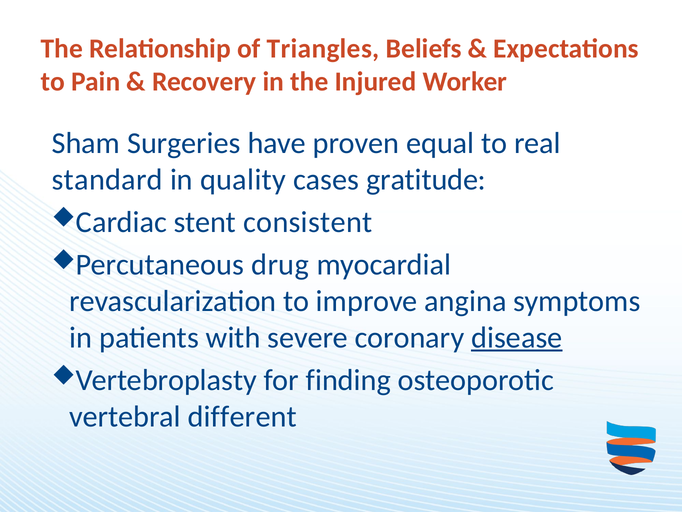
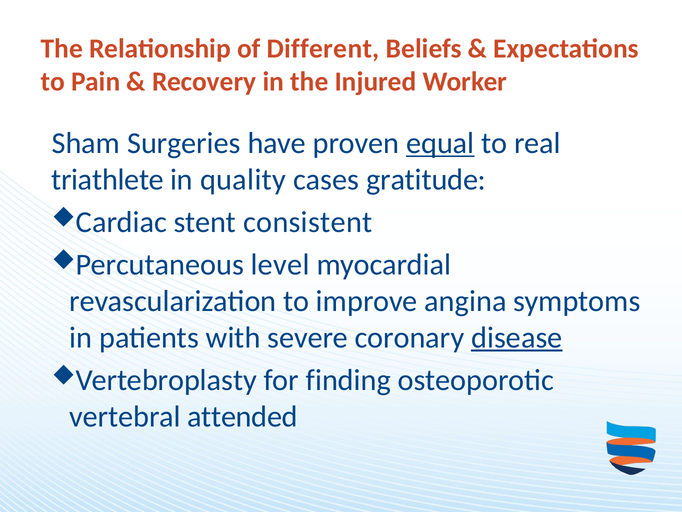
Triangles: Triangles -> Different
equal underline: none -> present
standard: standard -> triathlete
drug: drug -> level
different: different -> attended
